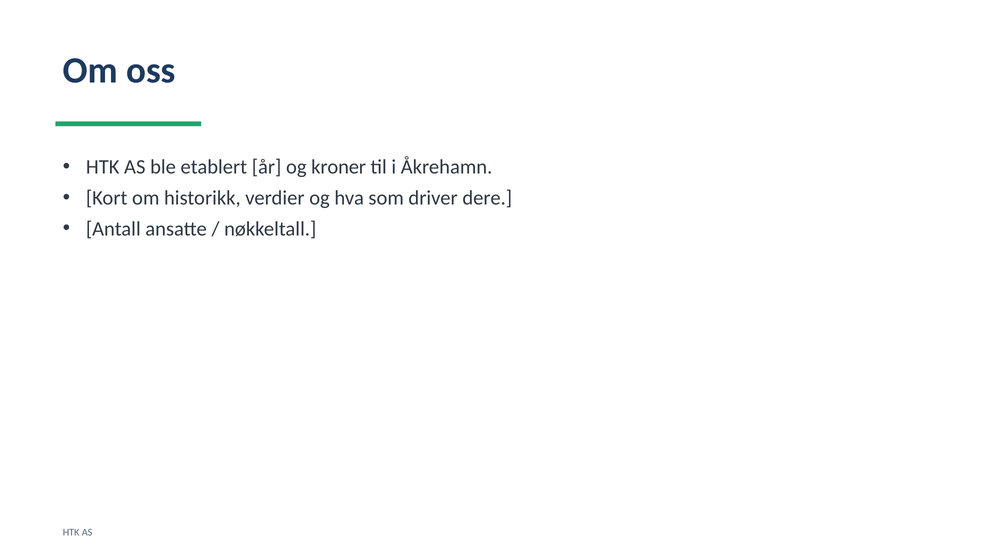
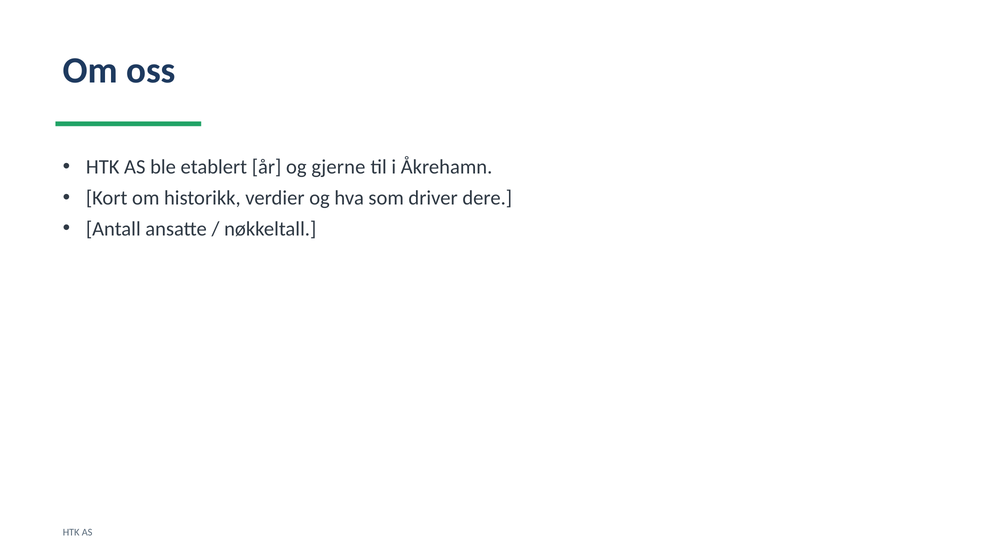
kroner: kroner -> gjerne
